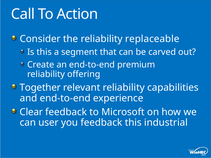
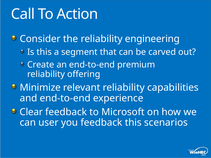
replaceable: replaceable -> engineering
Together: Together -> Minimize
industrial: industrial -> scenarios
